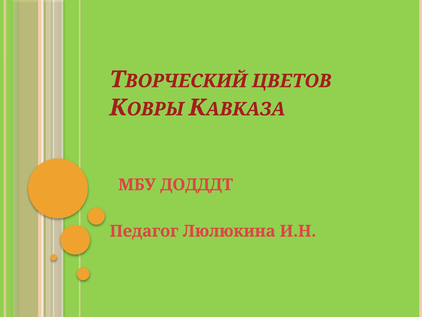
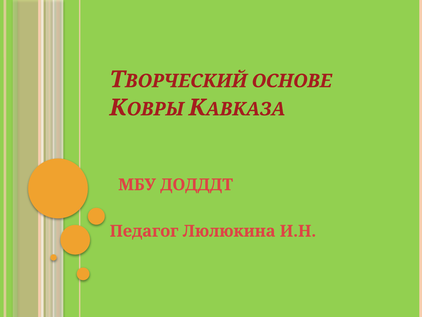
ЦВЕТОВ: ЦВЕТОВ -> ОСНОВЕ
